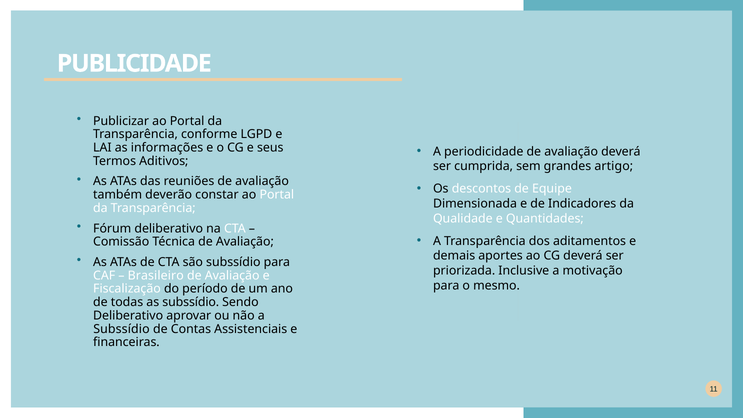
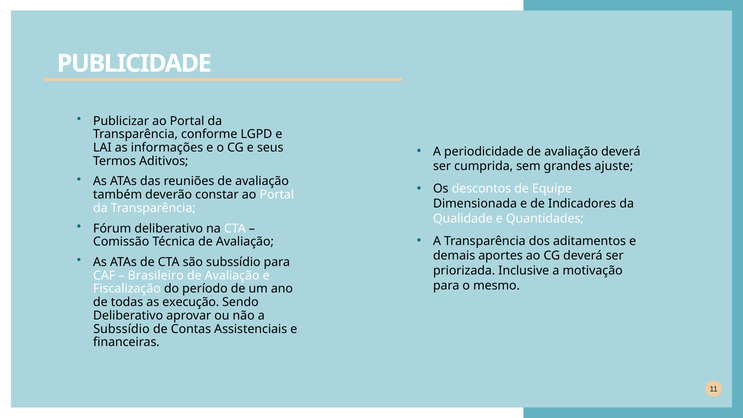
artigo: artigo -> ajuste
as subssídio: subssídio -> execução
